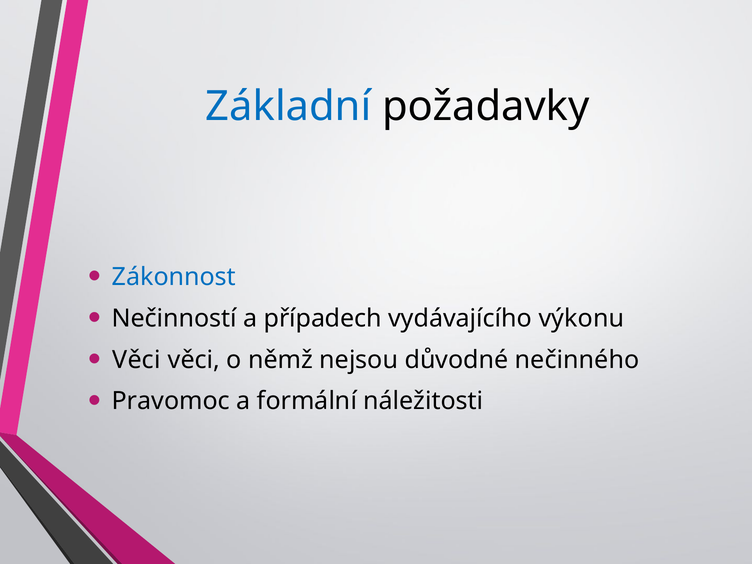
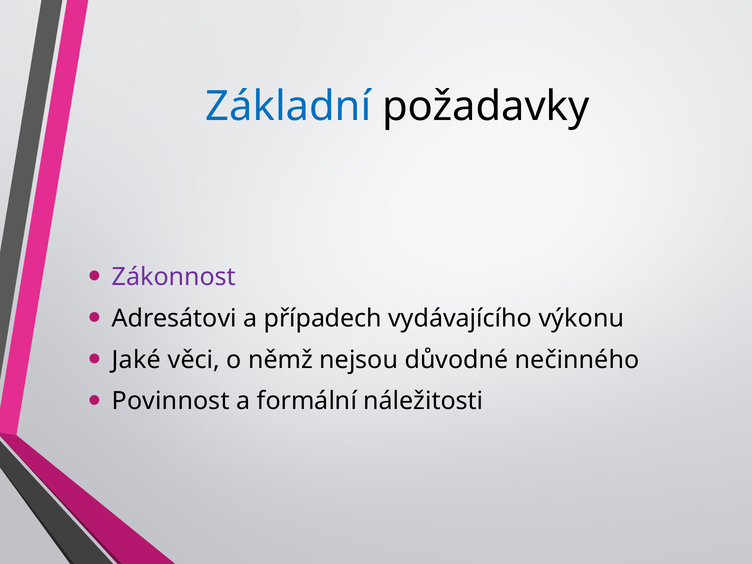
Zákonnost colour: blue -> purple
Nečinností: Nečinností -> Adresátovi
Věci at (136, 360): Věci -> Jaké
Pravomoc: Pravomoc -> Povinnost
